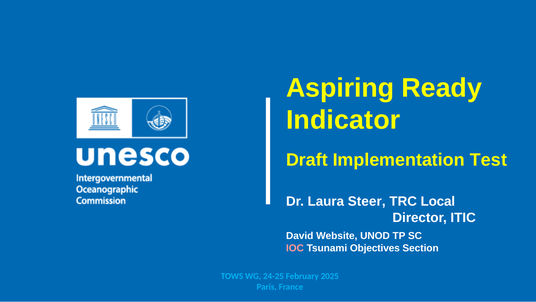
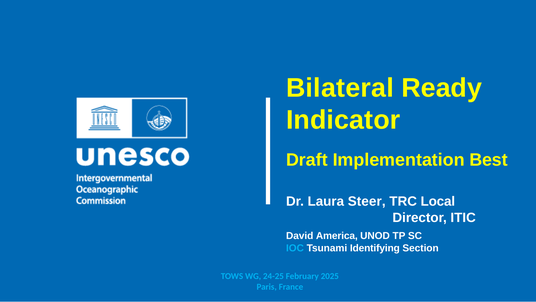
Aspiring: Aspiring -> Bilateral
Test: Test -> Best
Website: Website -> America
IOC colour: pink -> light blue
Objectives: Objectives -> Identifying
